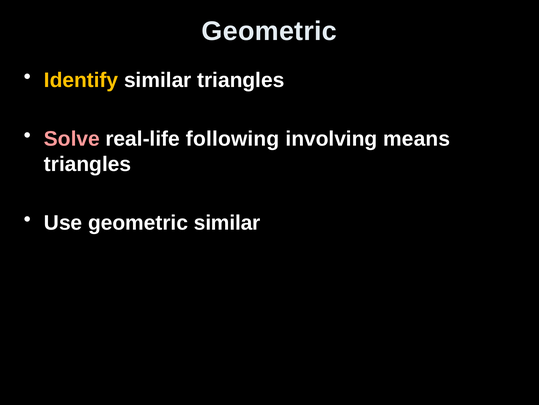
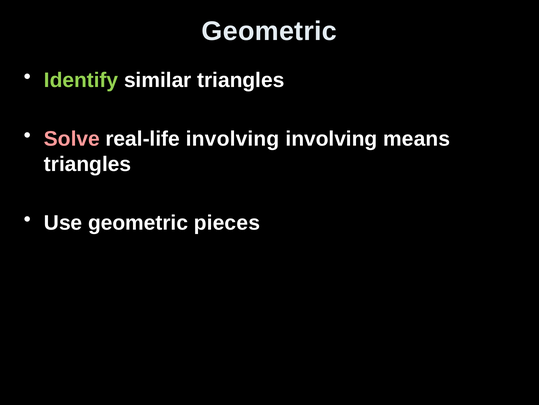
Identify colour: yellow -> light green
real-life following: following -> involving
geometric similar: similar -> pieces
